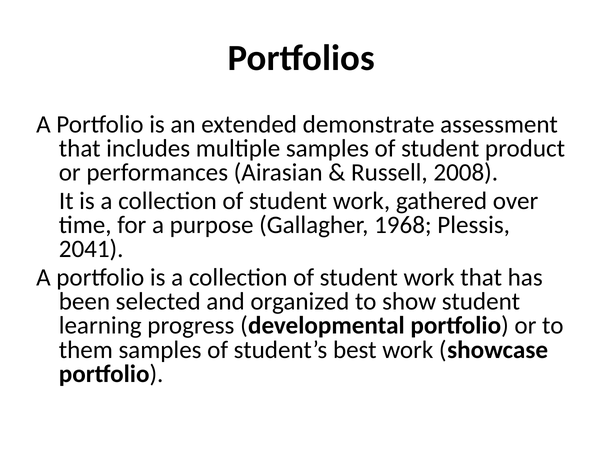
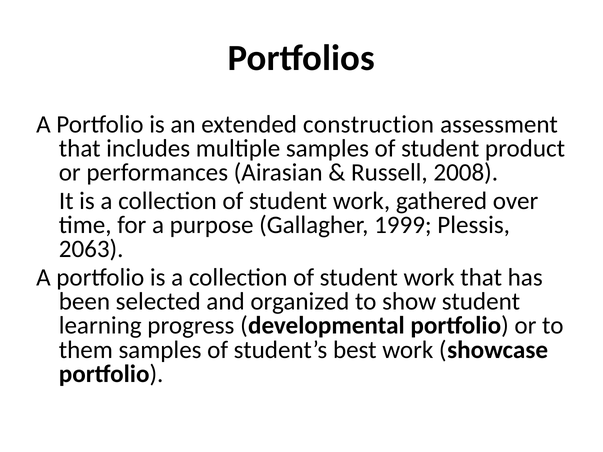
demonstrate: demonstrate -> construction
1968: 1968 -> 1999
2041: 2041 -> 2063
